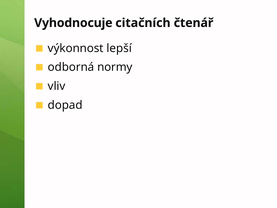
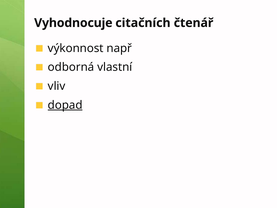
lepší: lepší -> např
normy: normy -> vlastní
dopad underline: none -> present
